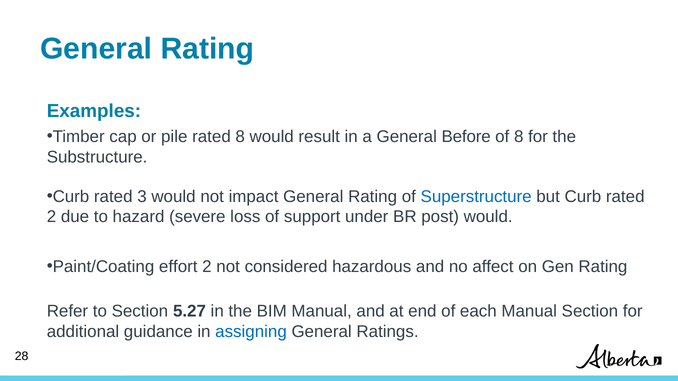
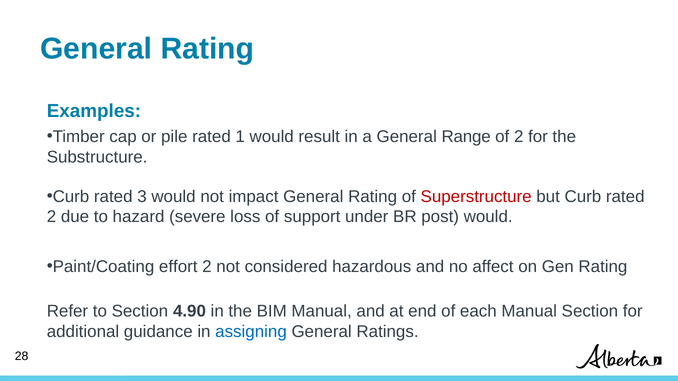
rated 8: 8 -> 1
Before: Before -> Range
of 8: 8 -> 2
Superstructure colour: blue -> red
5.27: 5.27 -> 4.90
